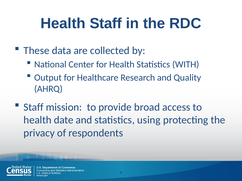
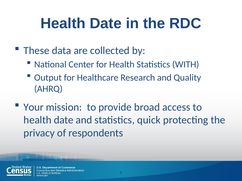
Staff at (106, 23): Staff -> Date
Staff at (34, 107): Staff -> Your
using: using -> quick
